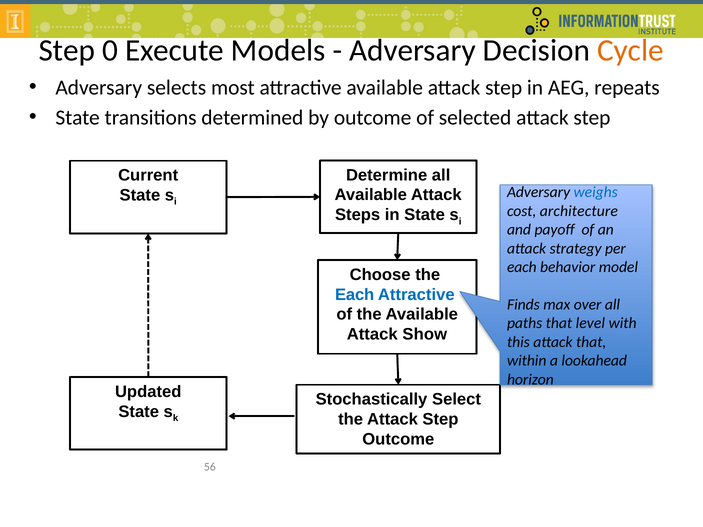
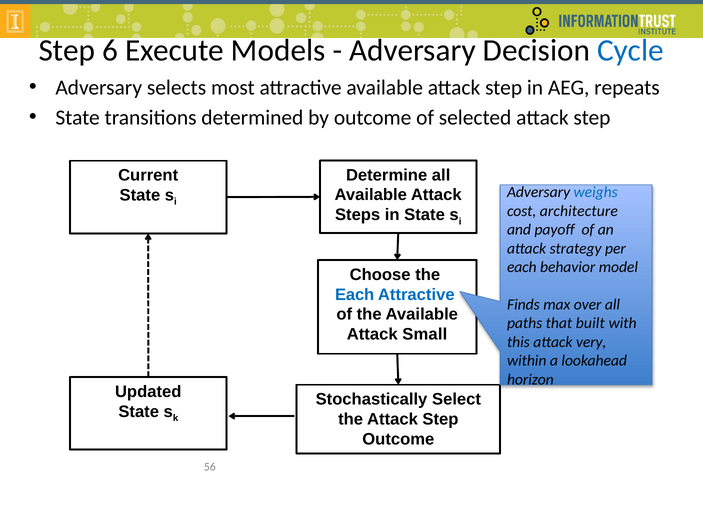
0: 0 -> 6
Cycle colour: orange -> blue
level: level -> built
Show: Show -> Small
attack that: that -> very
